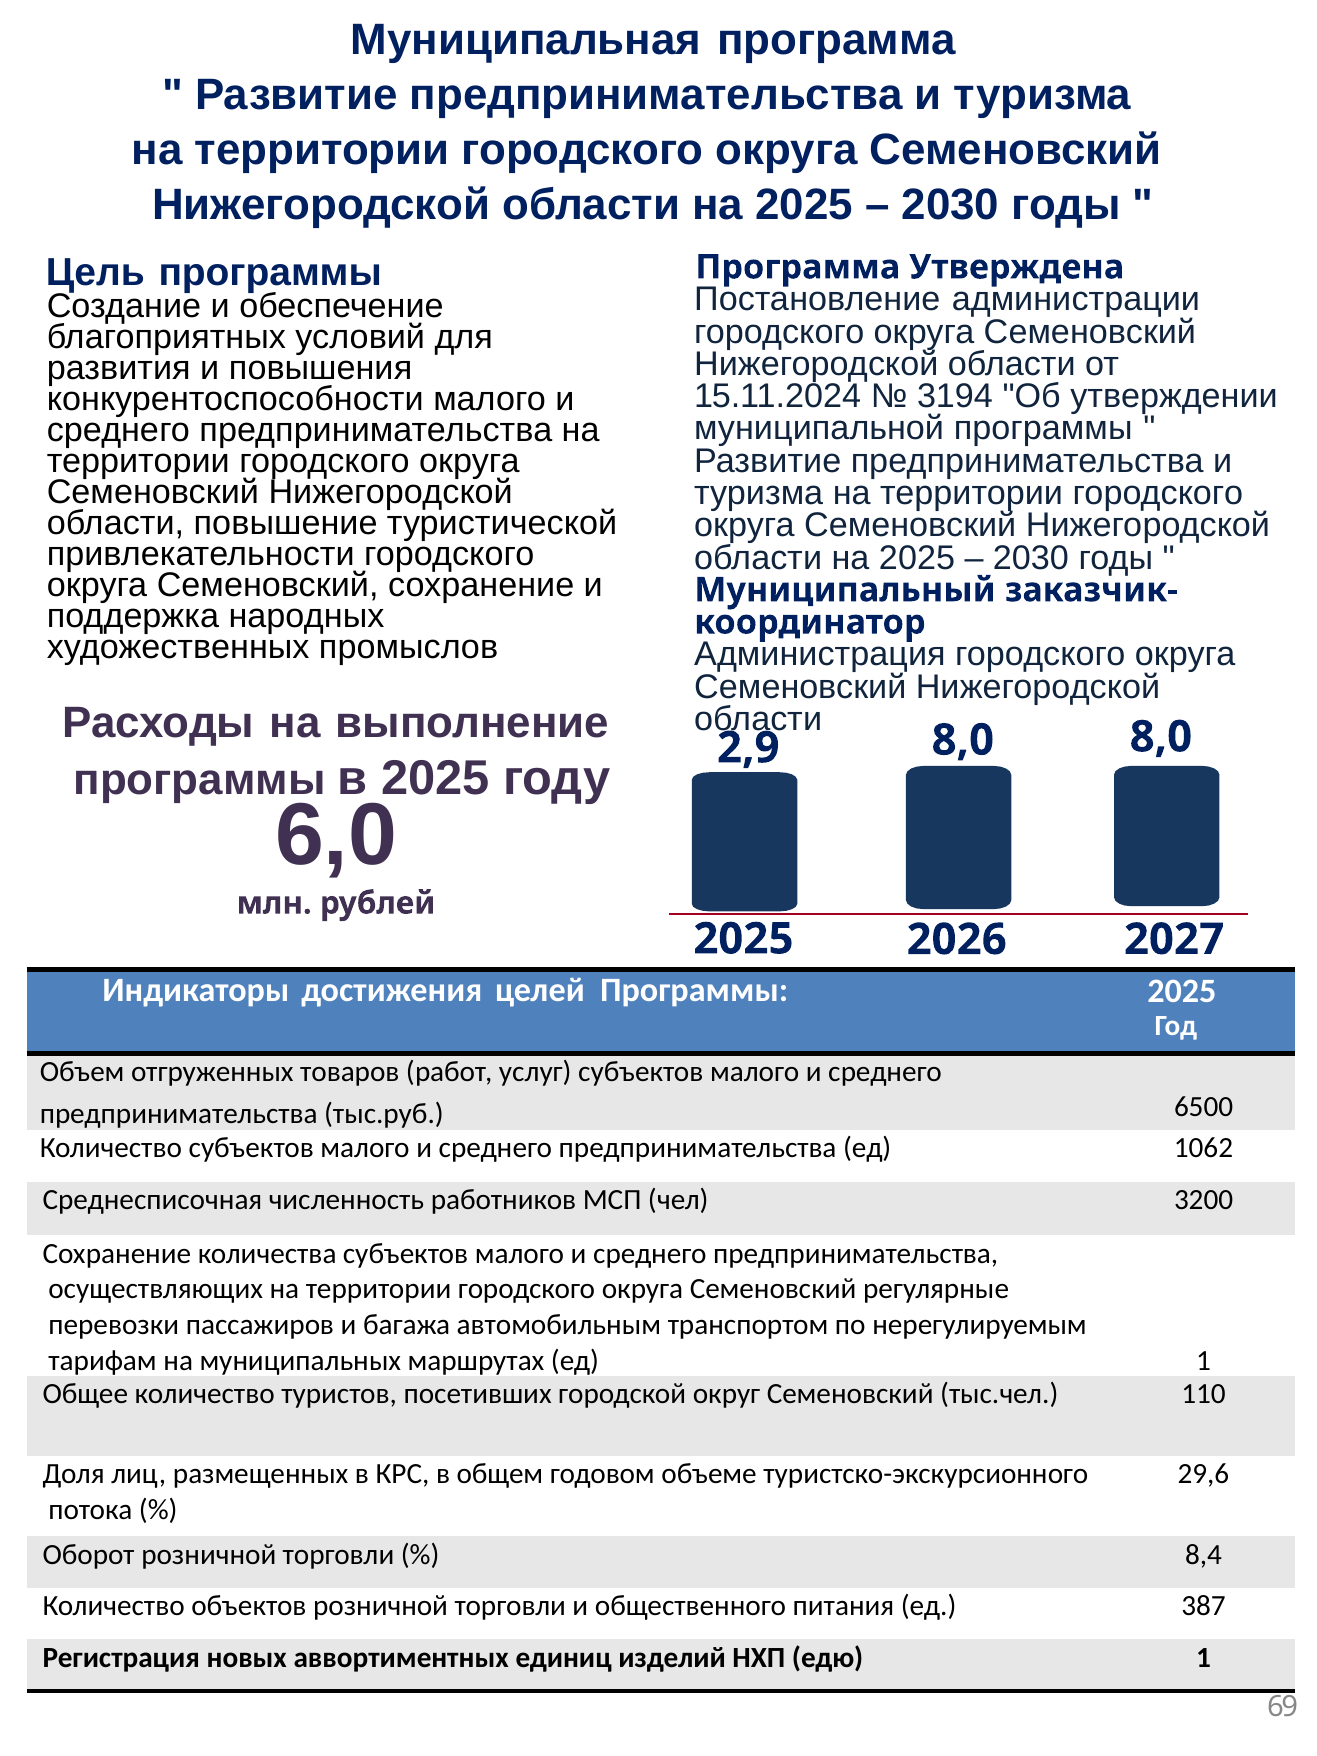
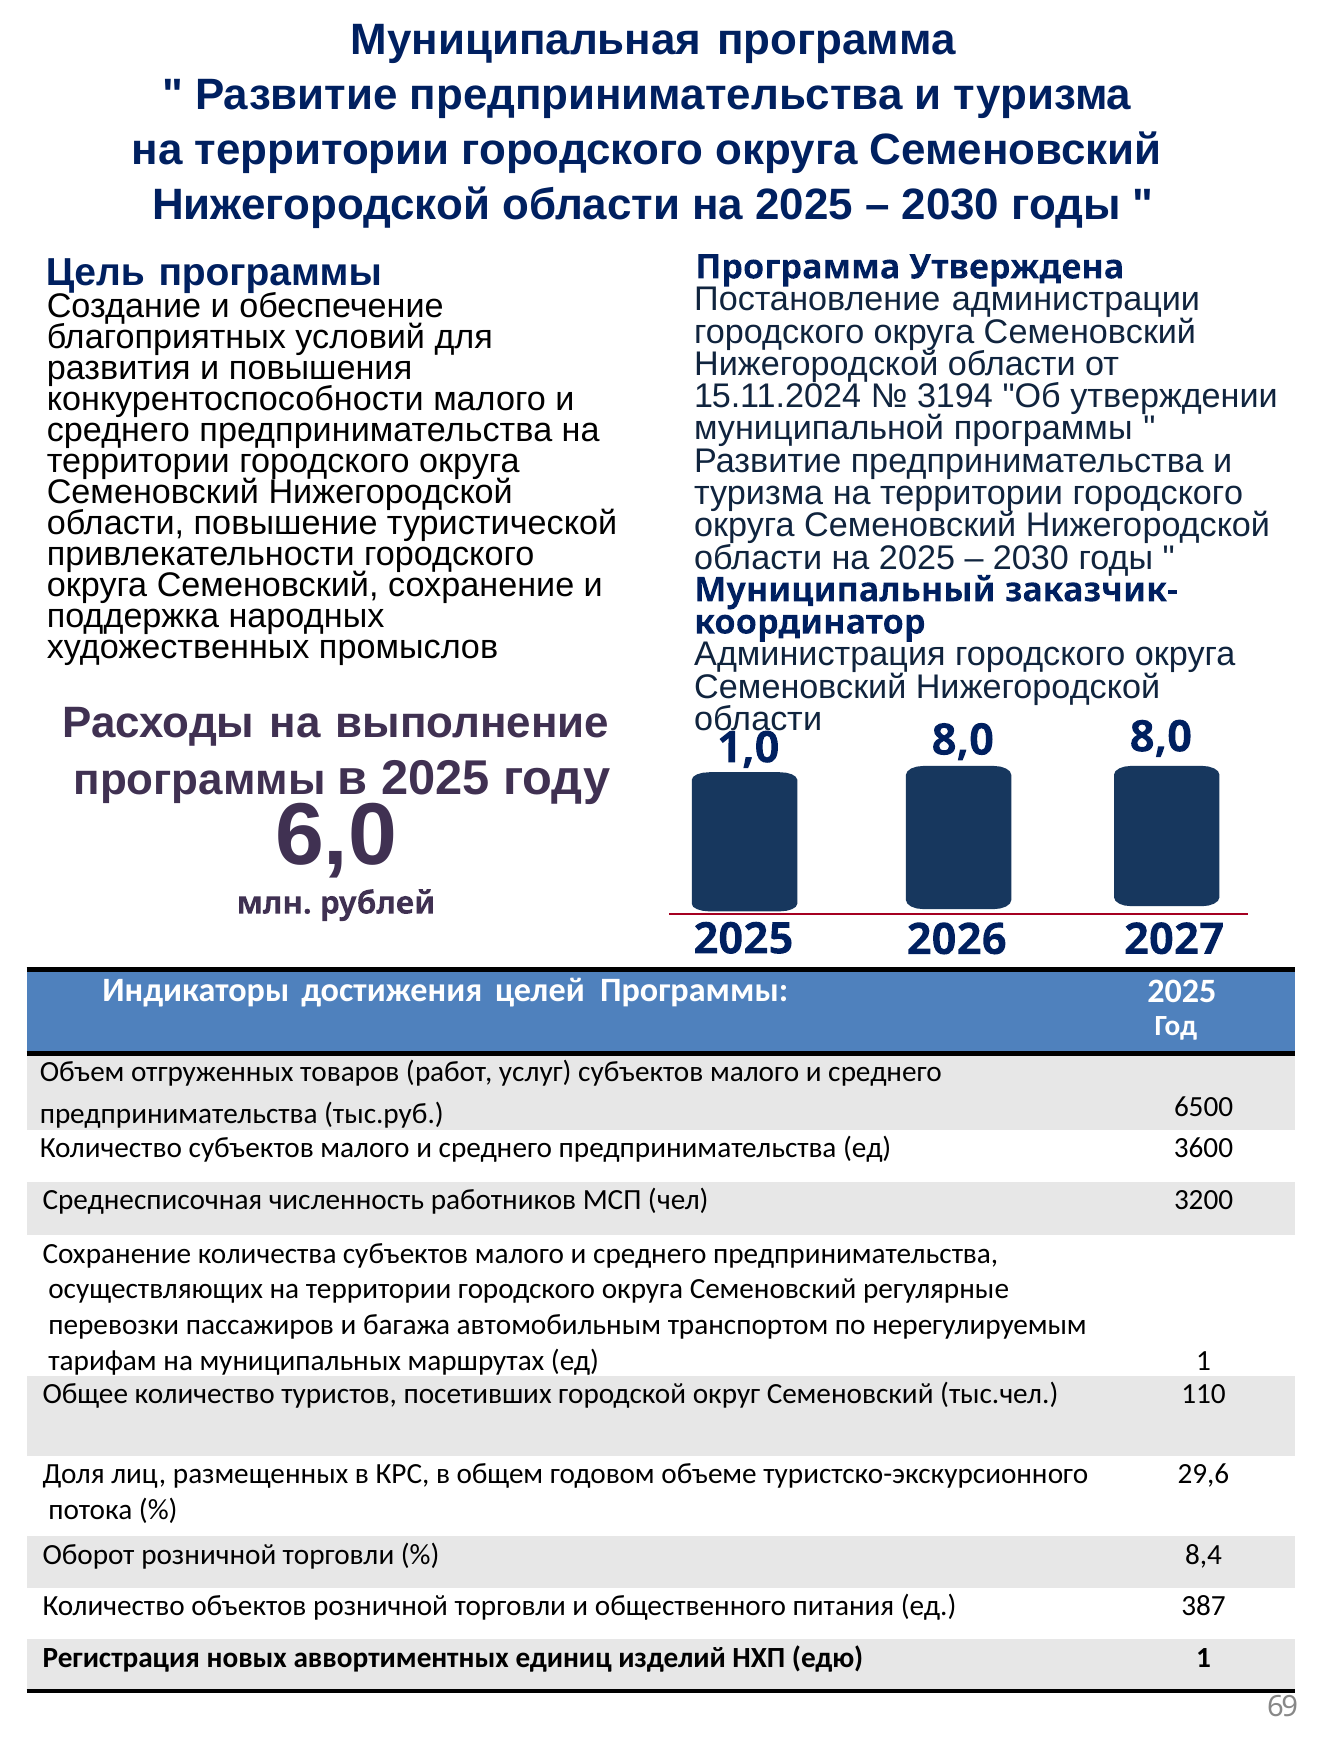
2,9: 2,9 -> 1,0
1062: 1062 -> 3600
